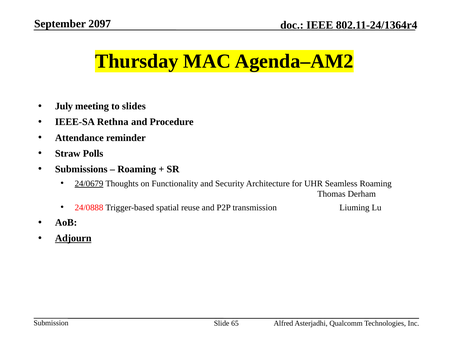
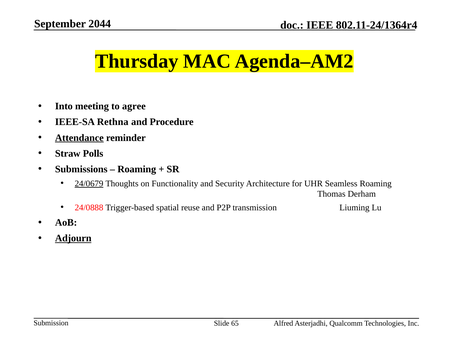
2097: 2097 -> 2044
July: July -> Into
slides: slides -> agree
Attendance underline: none -> present
